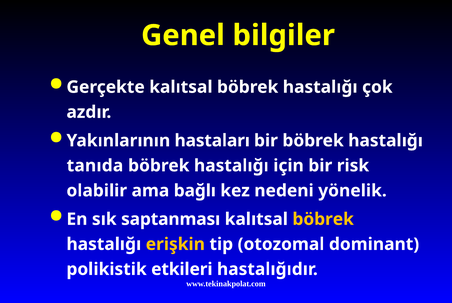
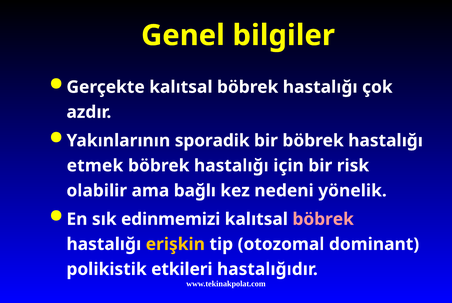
hastaları: hastaları -> sporadik
tanıda: tanıda -> etmek
saptanması: saptanması -> edinmemizi
böbrek at (323, 219) colour: yellow -> pink
